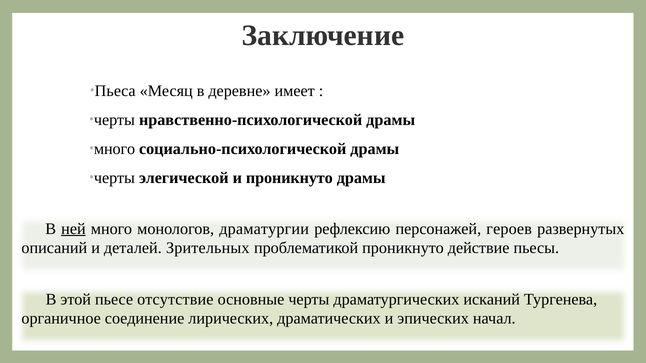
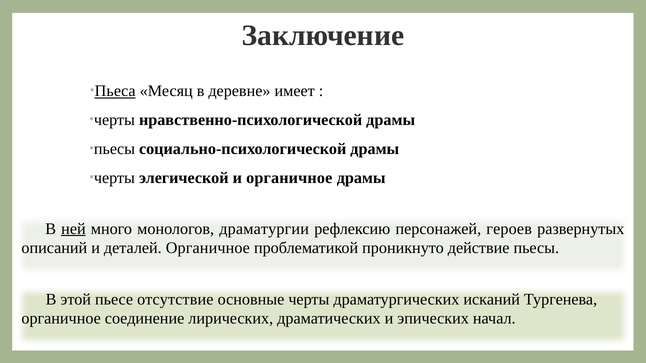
Пьеса underline: none -> present
много at (115, 149): много -> пьесы
и проникнуто: проникнуто -> органичное
деталей Зрительных: Зрительных -> Органичное
